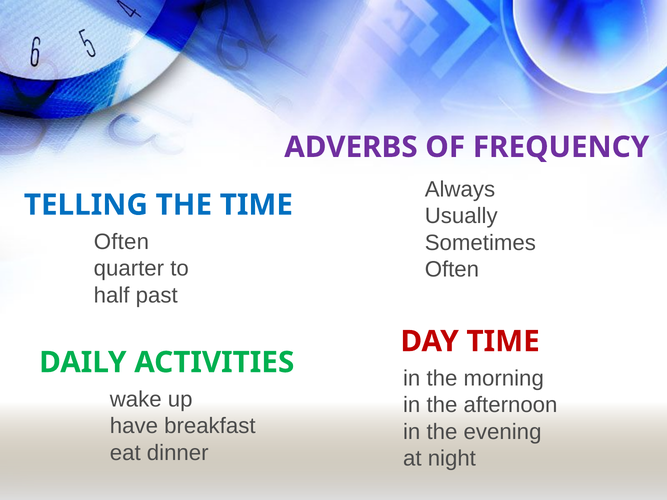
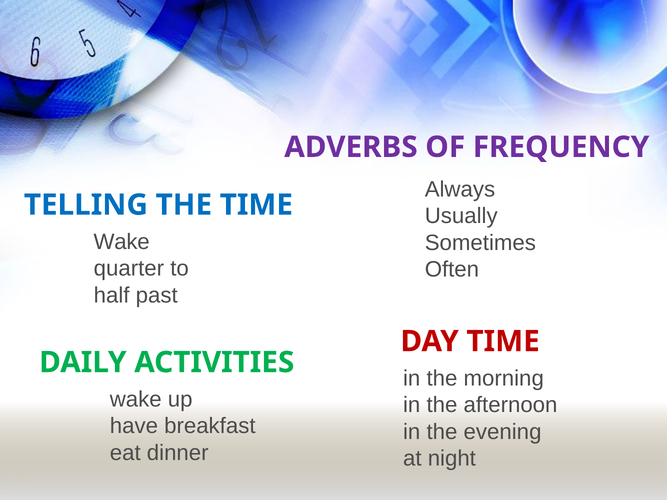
Often at (121, 242): Often -> Wake
